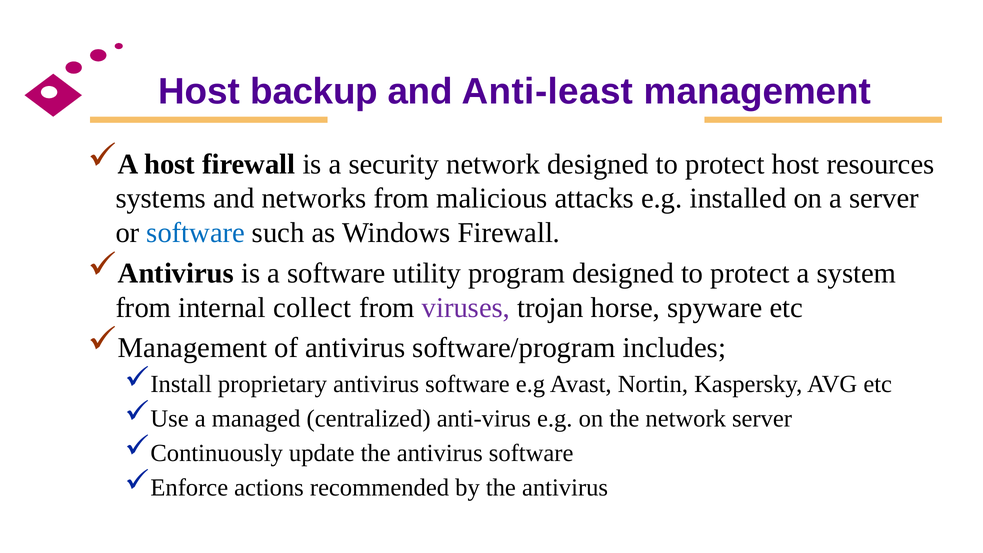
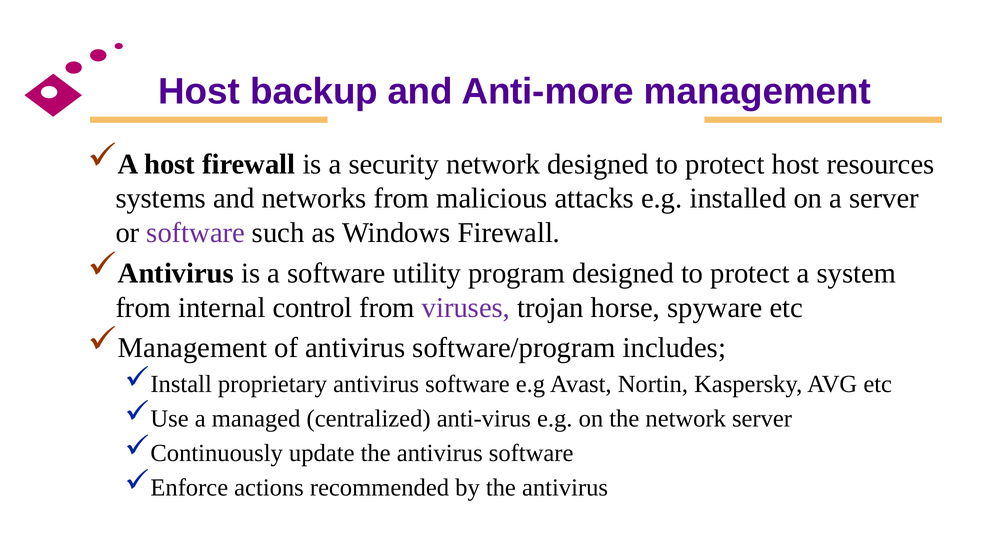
Anti-least: Anti-least -> Anti-more
software at (196, 233) colour: blue -> purple
collect: collect -> control
